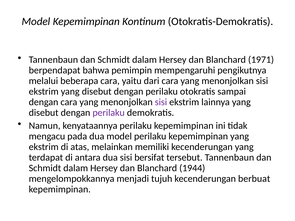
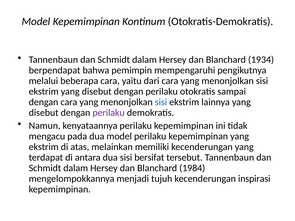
1971: 1971 -> 1934
sisi at (161, 102) colour: purple -> blue
1944: 1944 -> 1984
berbuat: berbuat -> inspirasi
